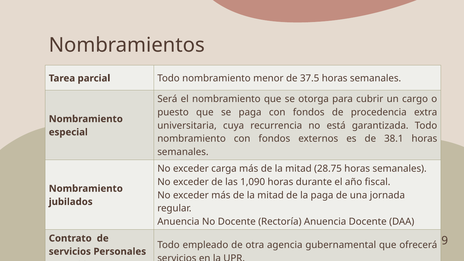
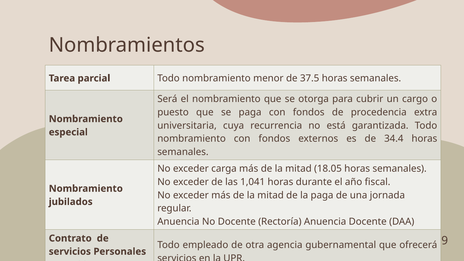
38.1: 38.1 -> 34.4
28.75: 28.75 -> 18.05
1,090: 1,090 -> 1,041
